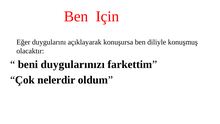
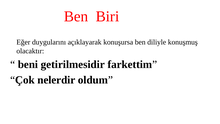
Için: Için -> Biri
duygularınızı: duygularınızı -> getirilmesidir
